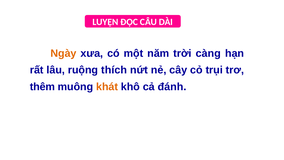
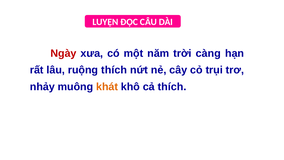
Ngày colour: orange -> red
thêm: thêm -> nhảy
cả đánh: đánh -> thích
